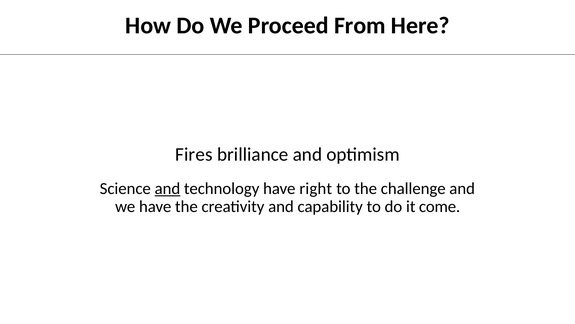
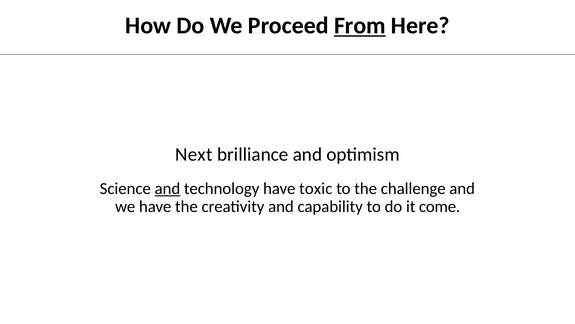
From underline: none -> present
Fires: Fires -> Next
right: right -> toxic
